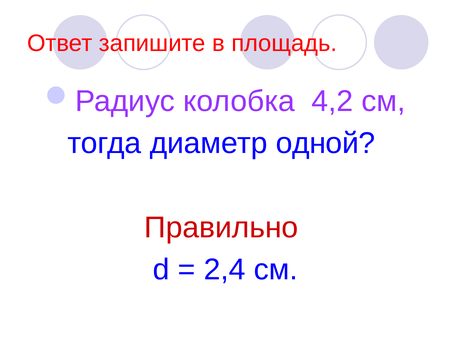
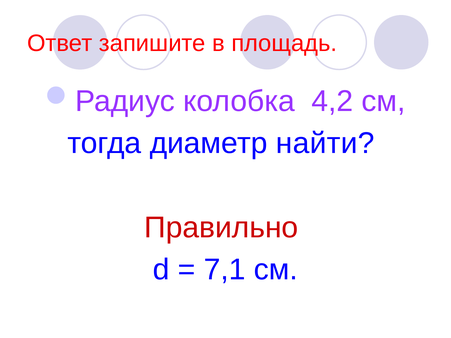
одной: одной -> найти
2,4: 2,4 -> 7,1
